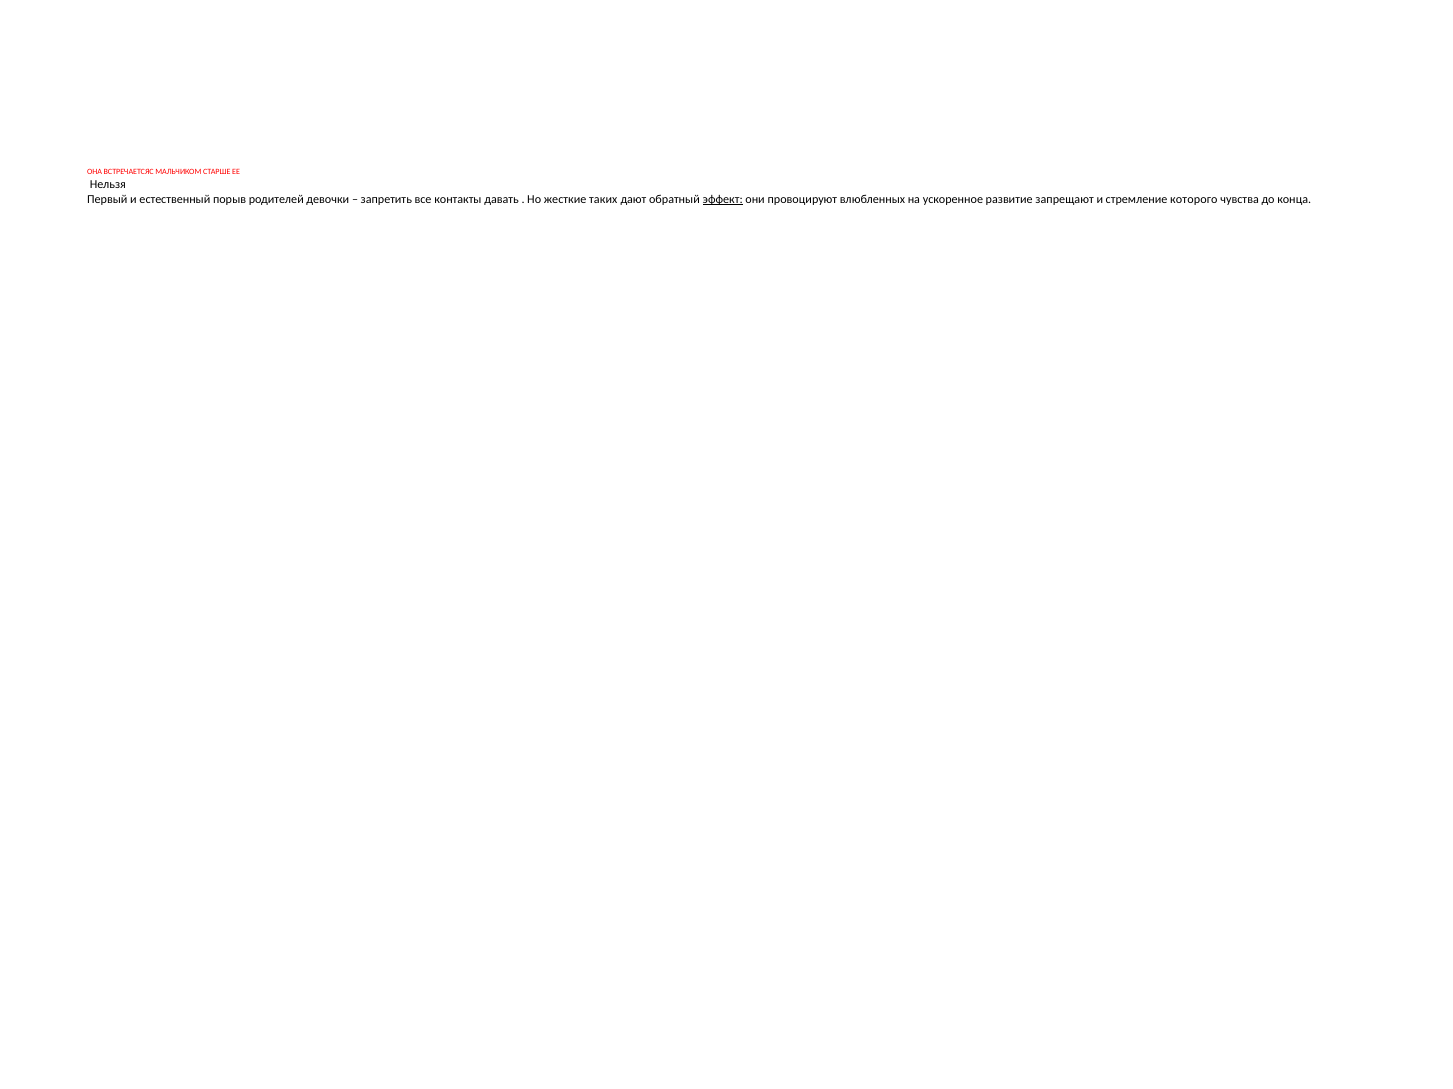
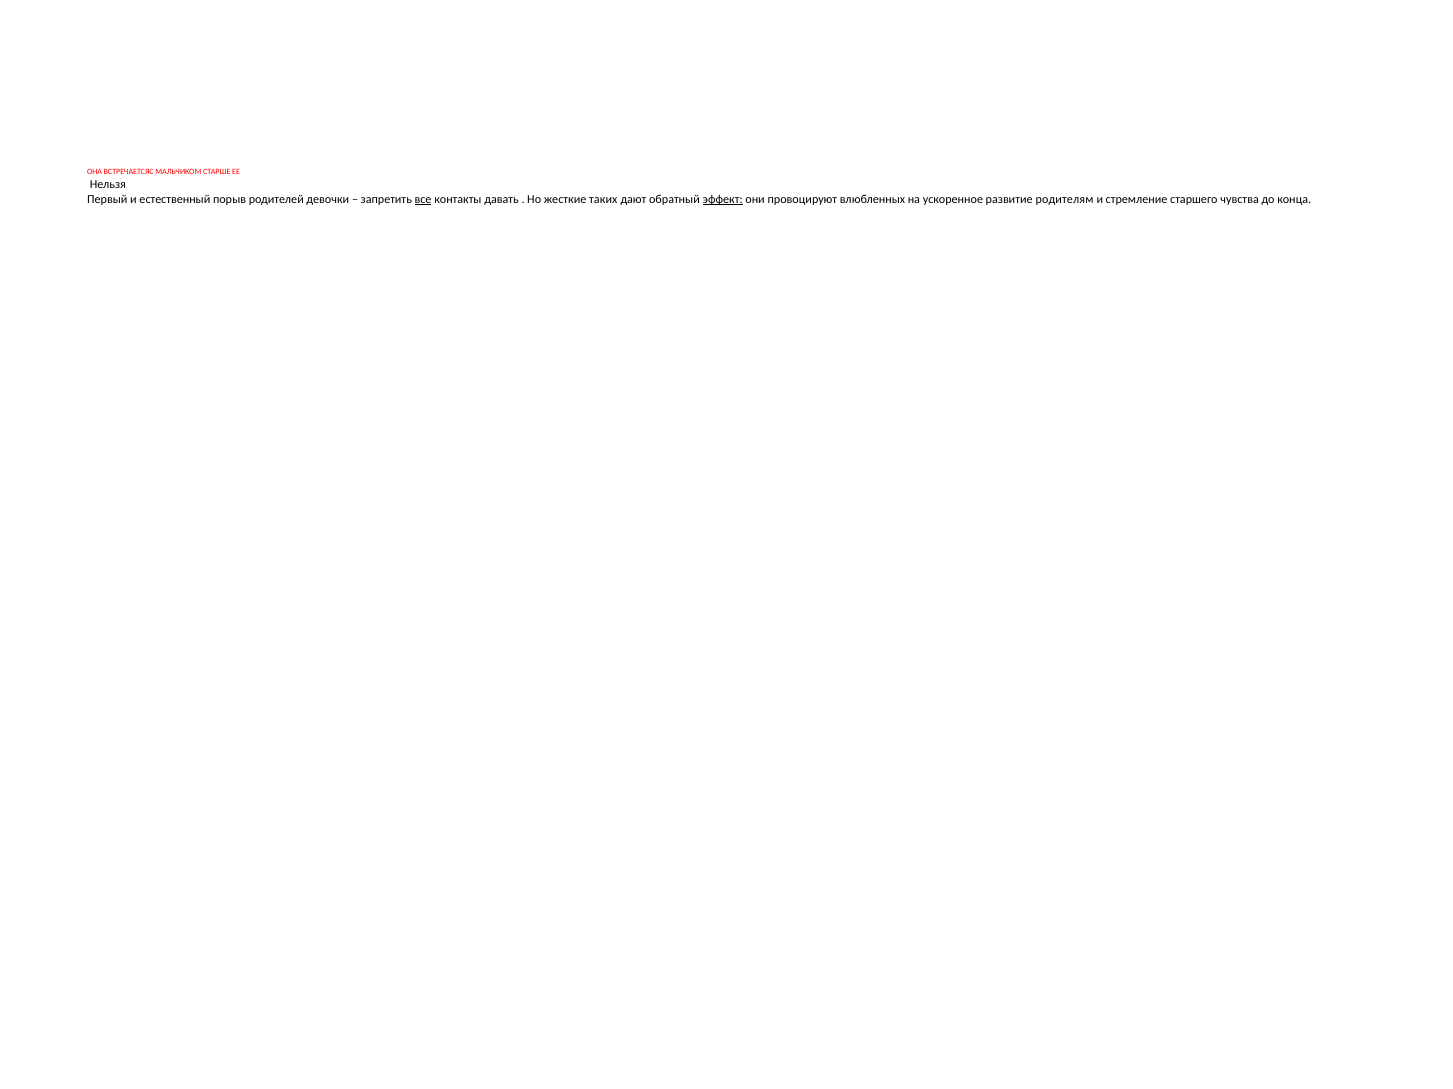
все underline: none -> present
запрещают: запрещают -> родителям
которого: которого -> старшего
